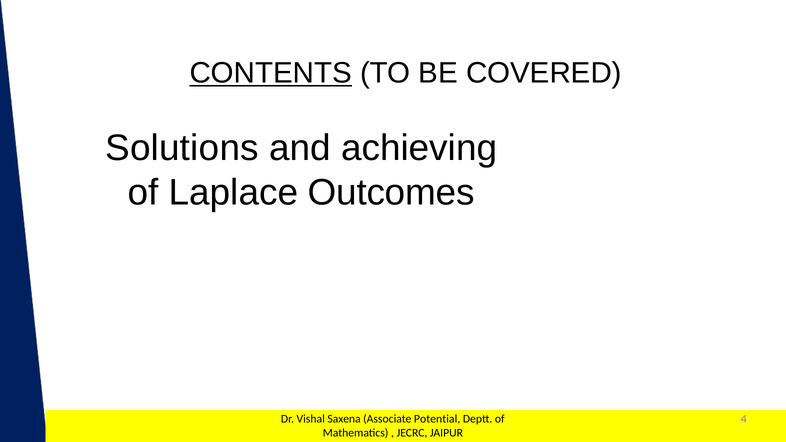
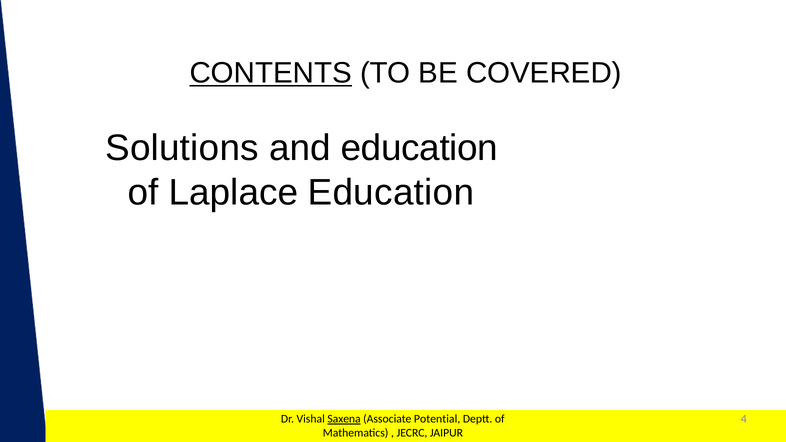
and achieving: achieving -> education
Laplace Outcomes: Outcomes -> Education
Saxena underline: none -> present
